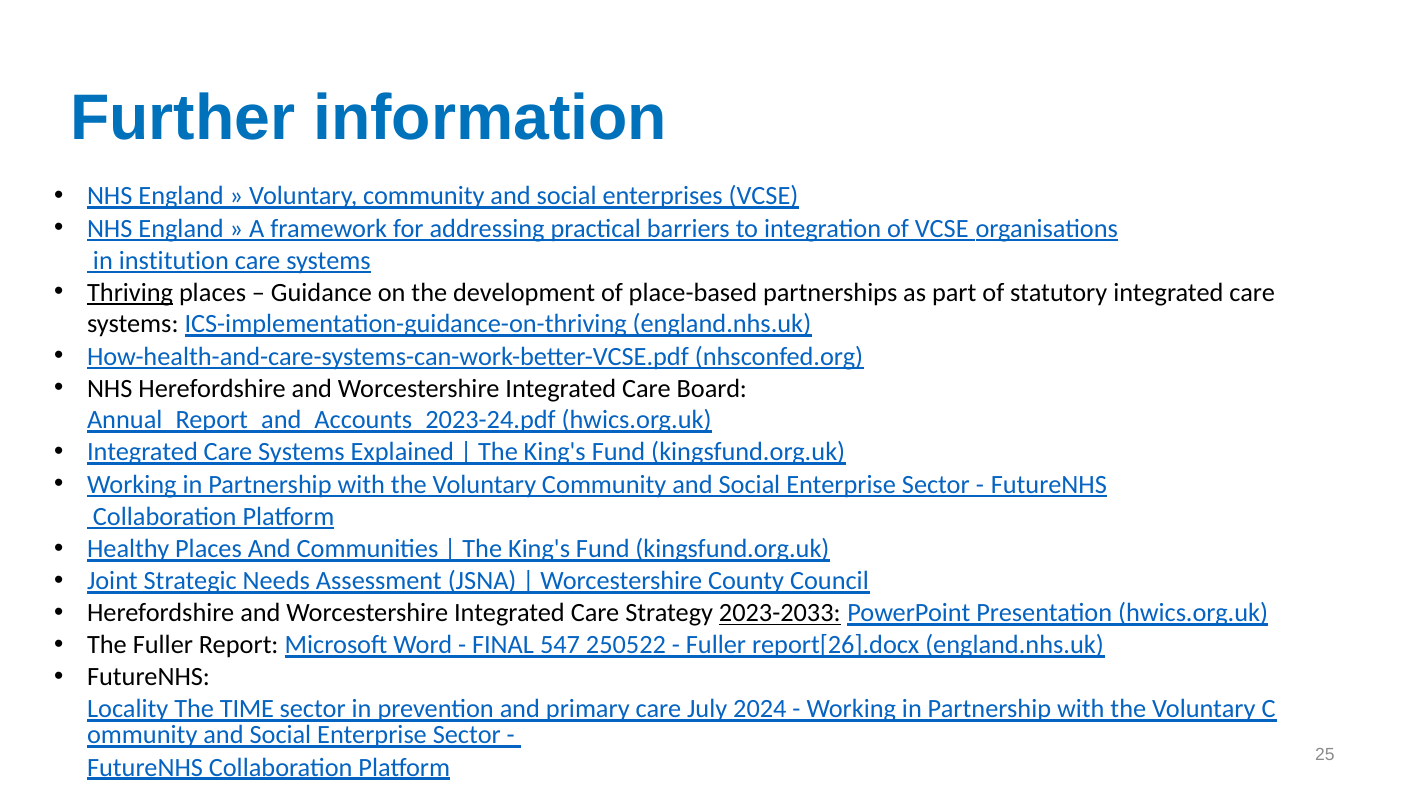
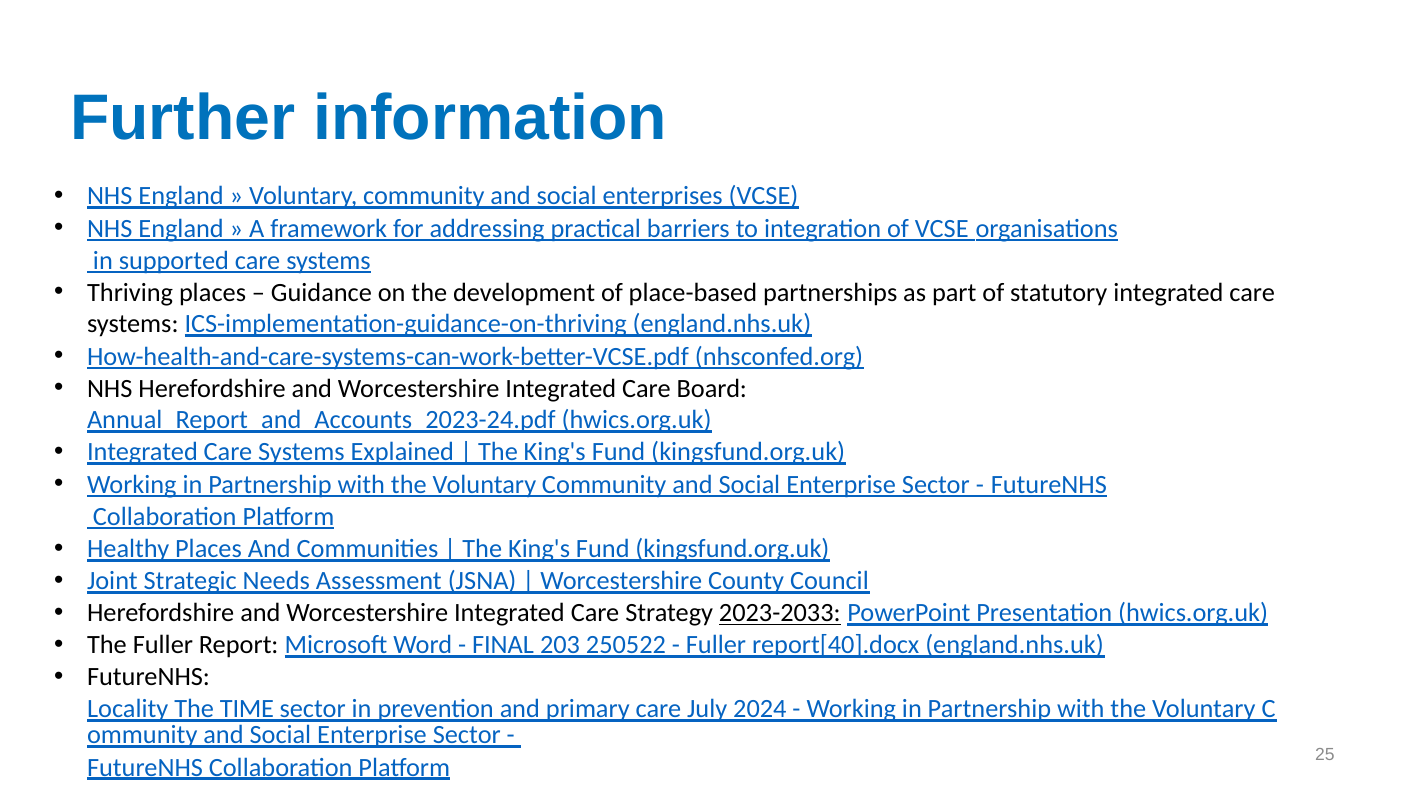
institution: institution -> supported
Thriving underline: present -> none
547: 547 -> 203
report[26].docx: report[26].docx -> report[40].docx
